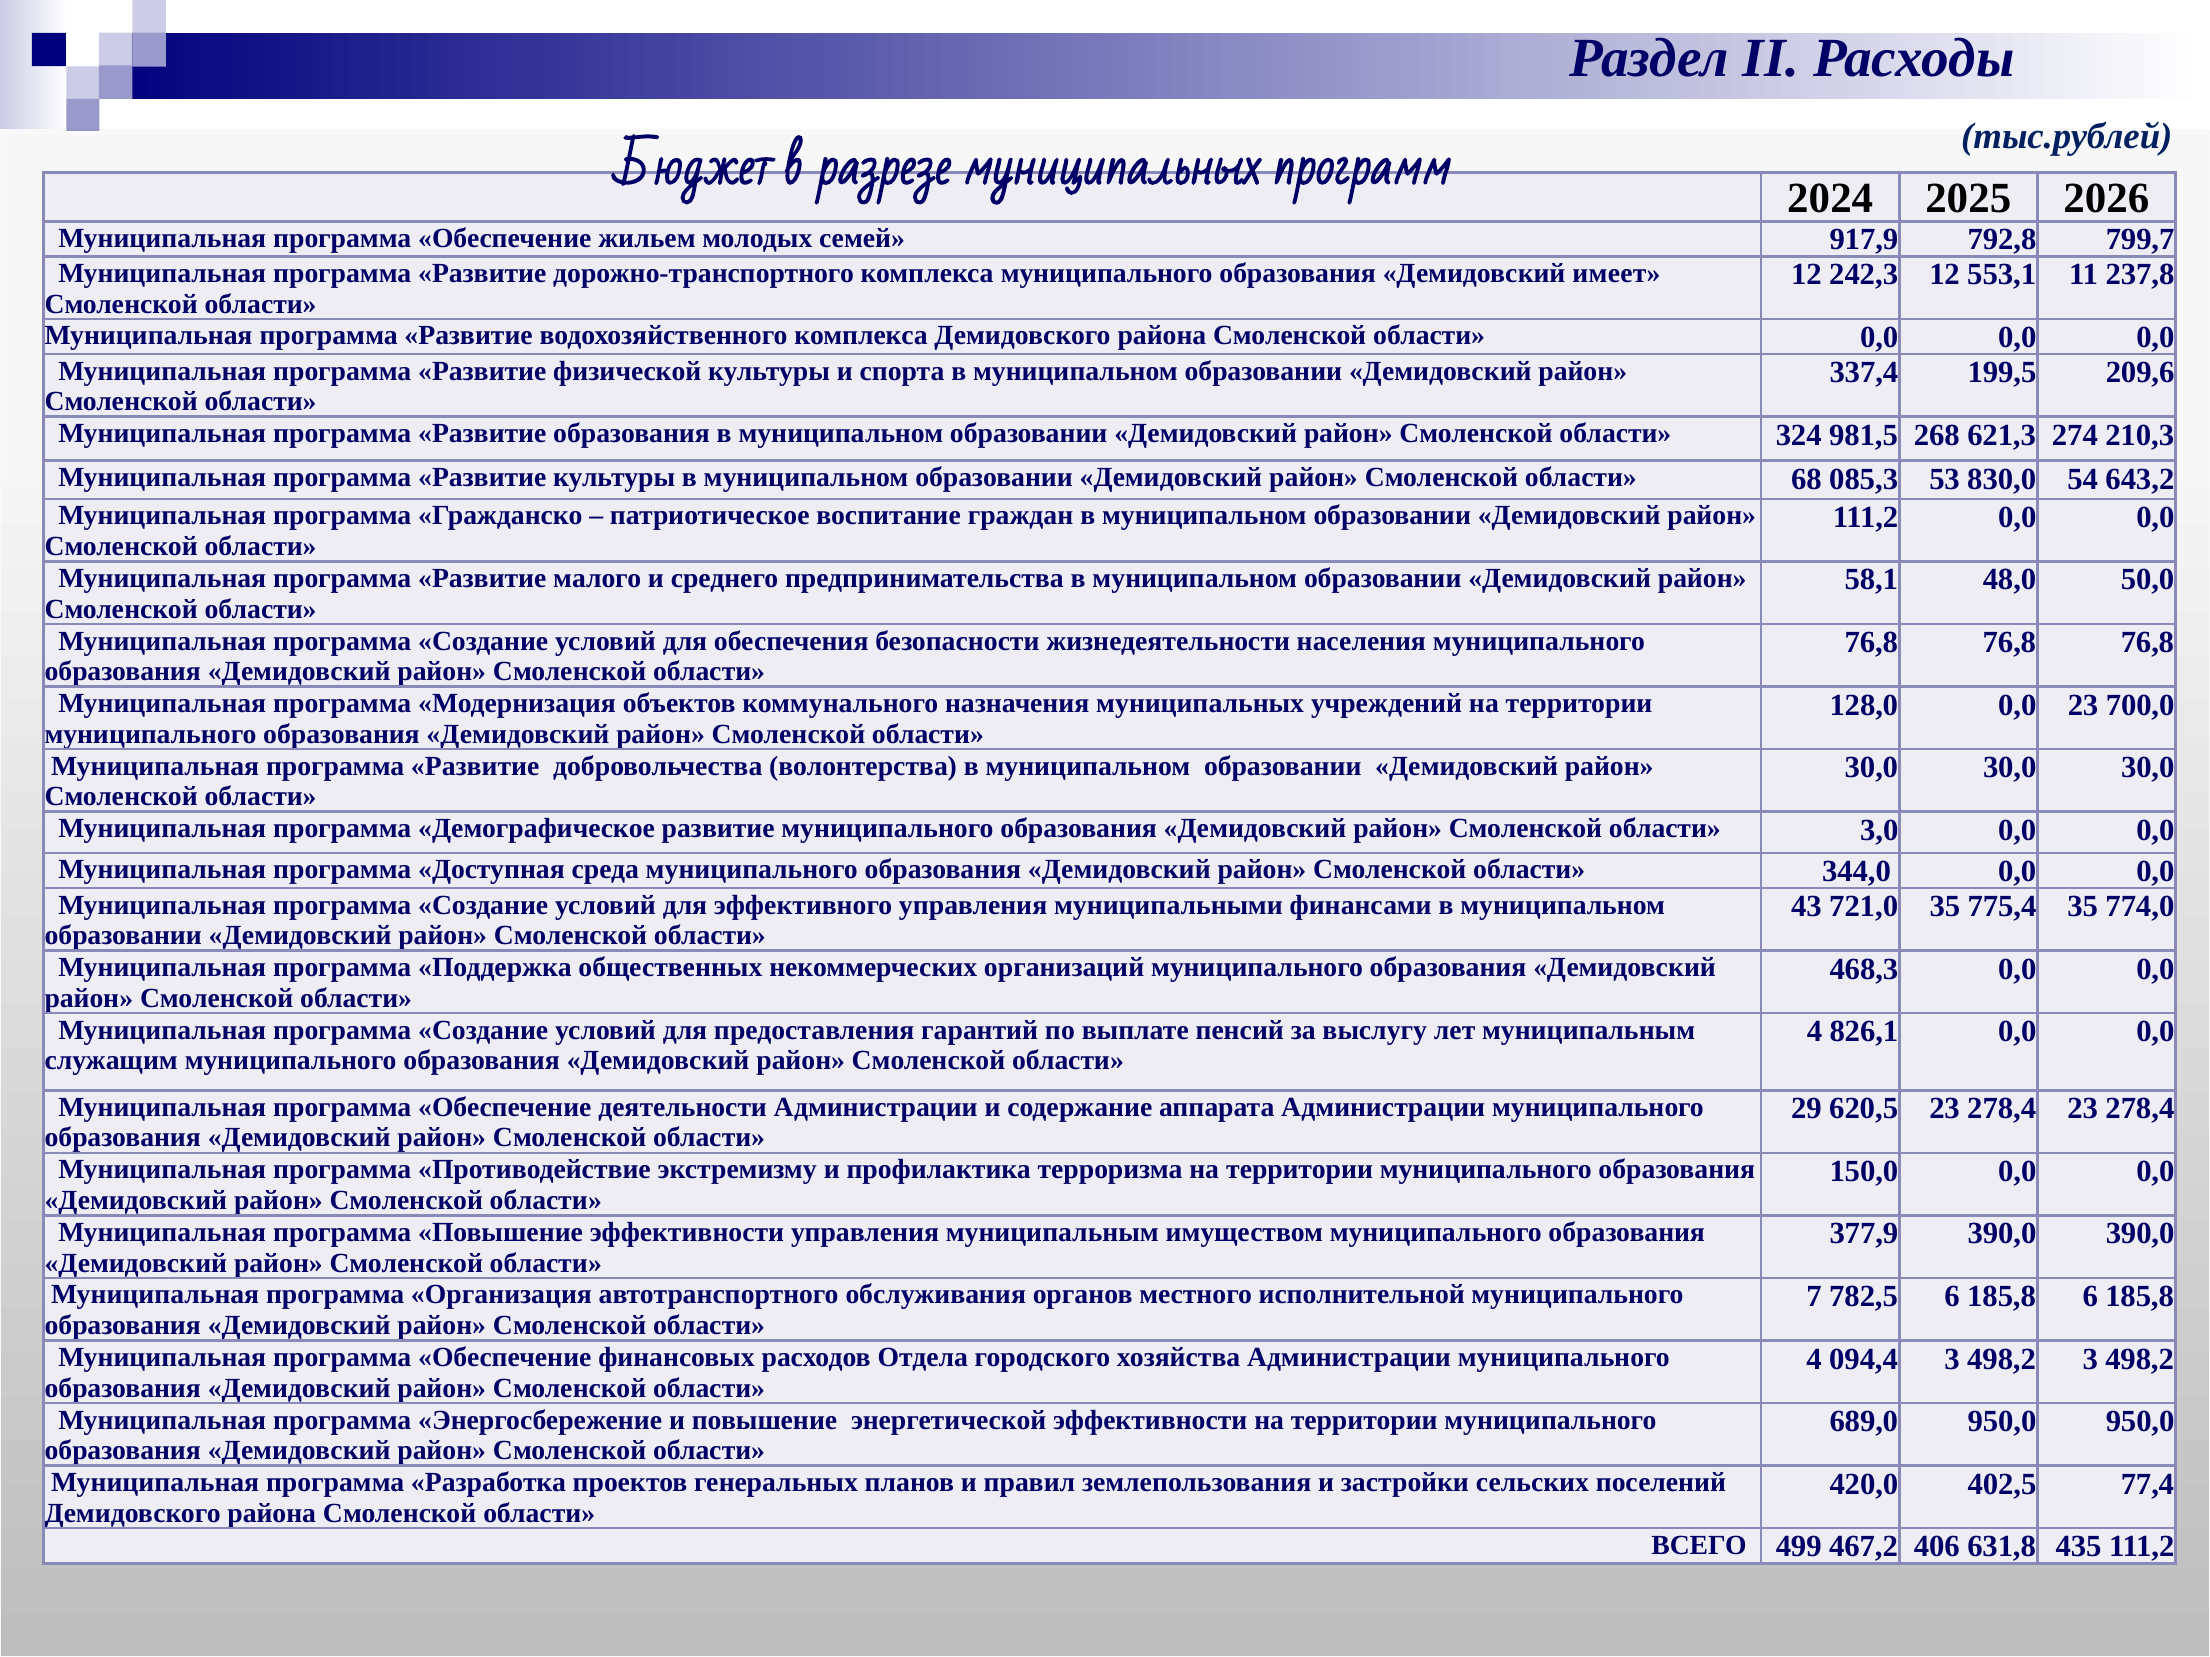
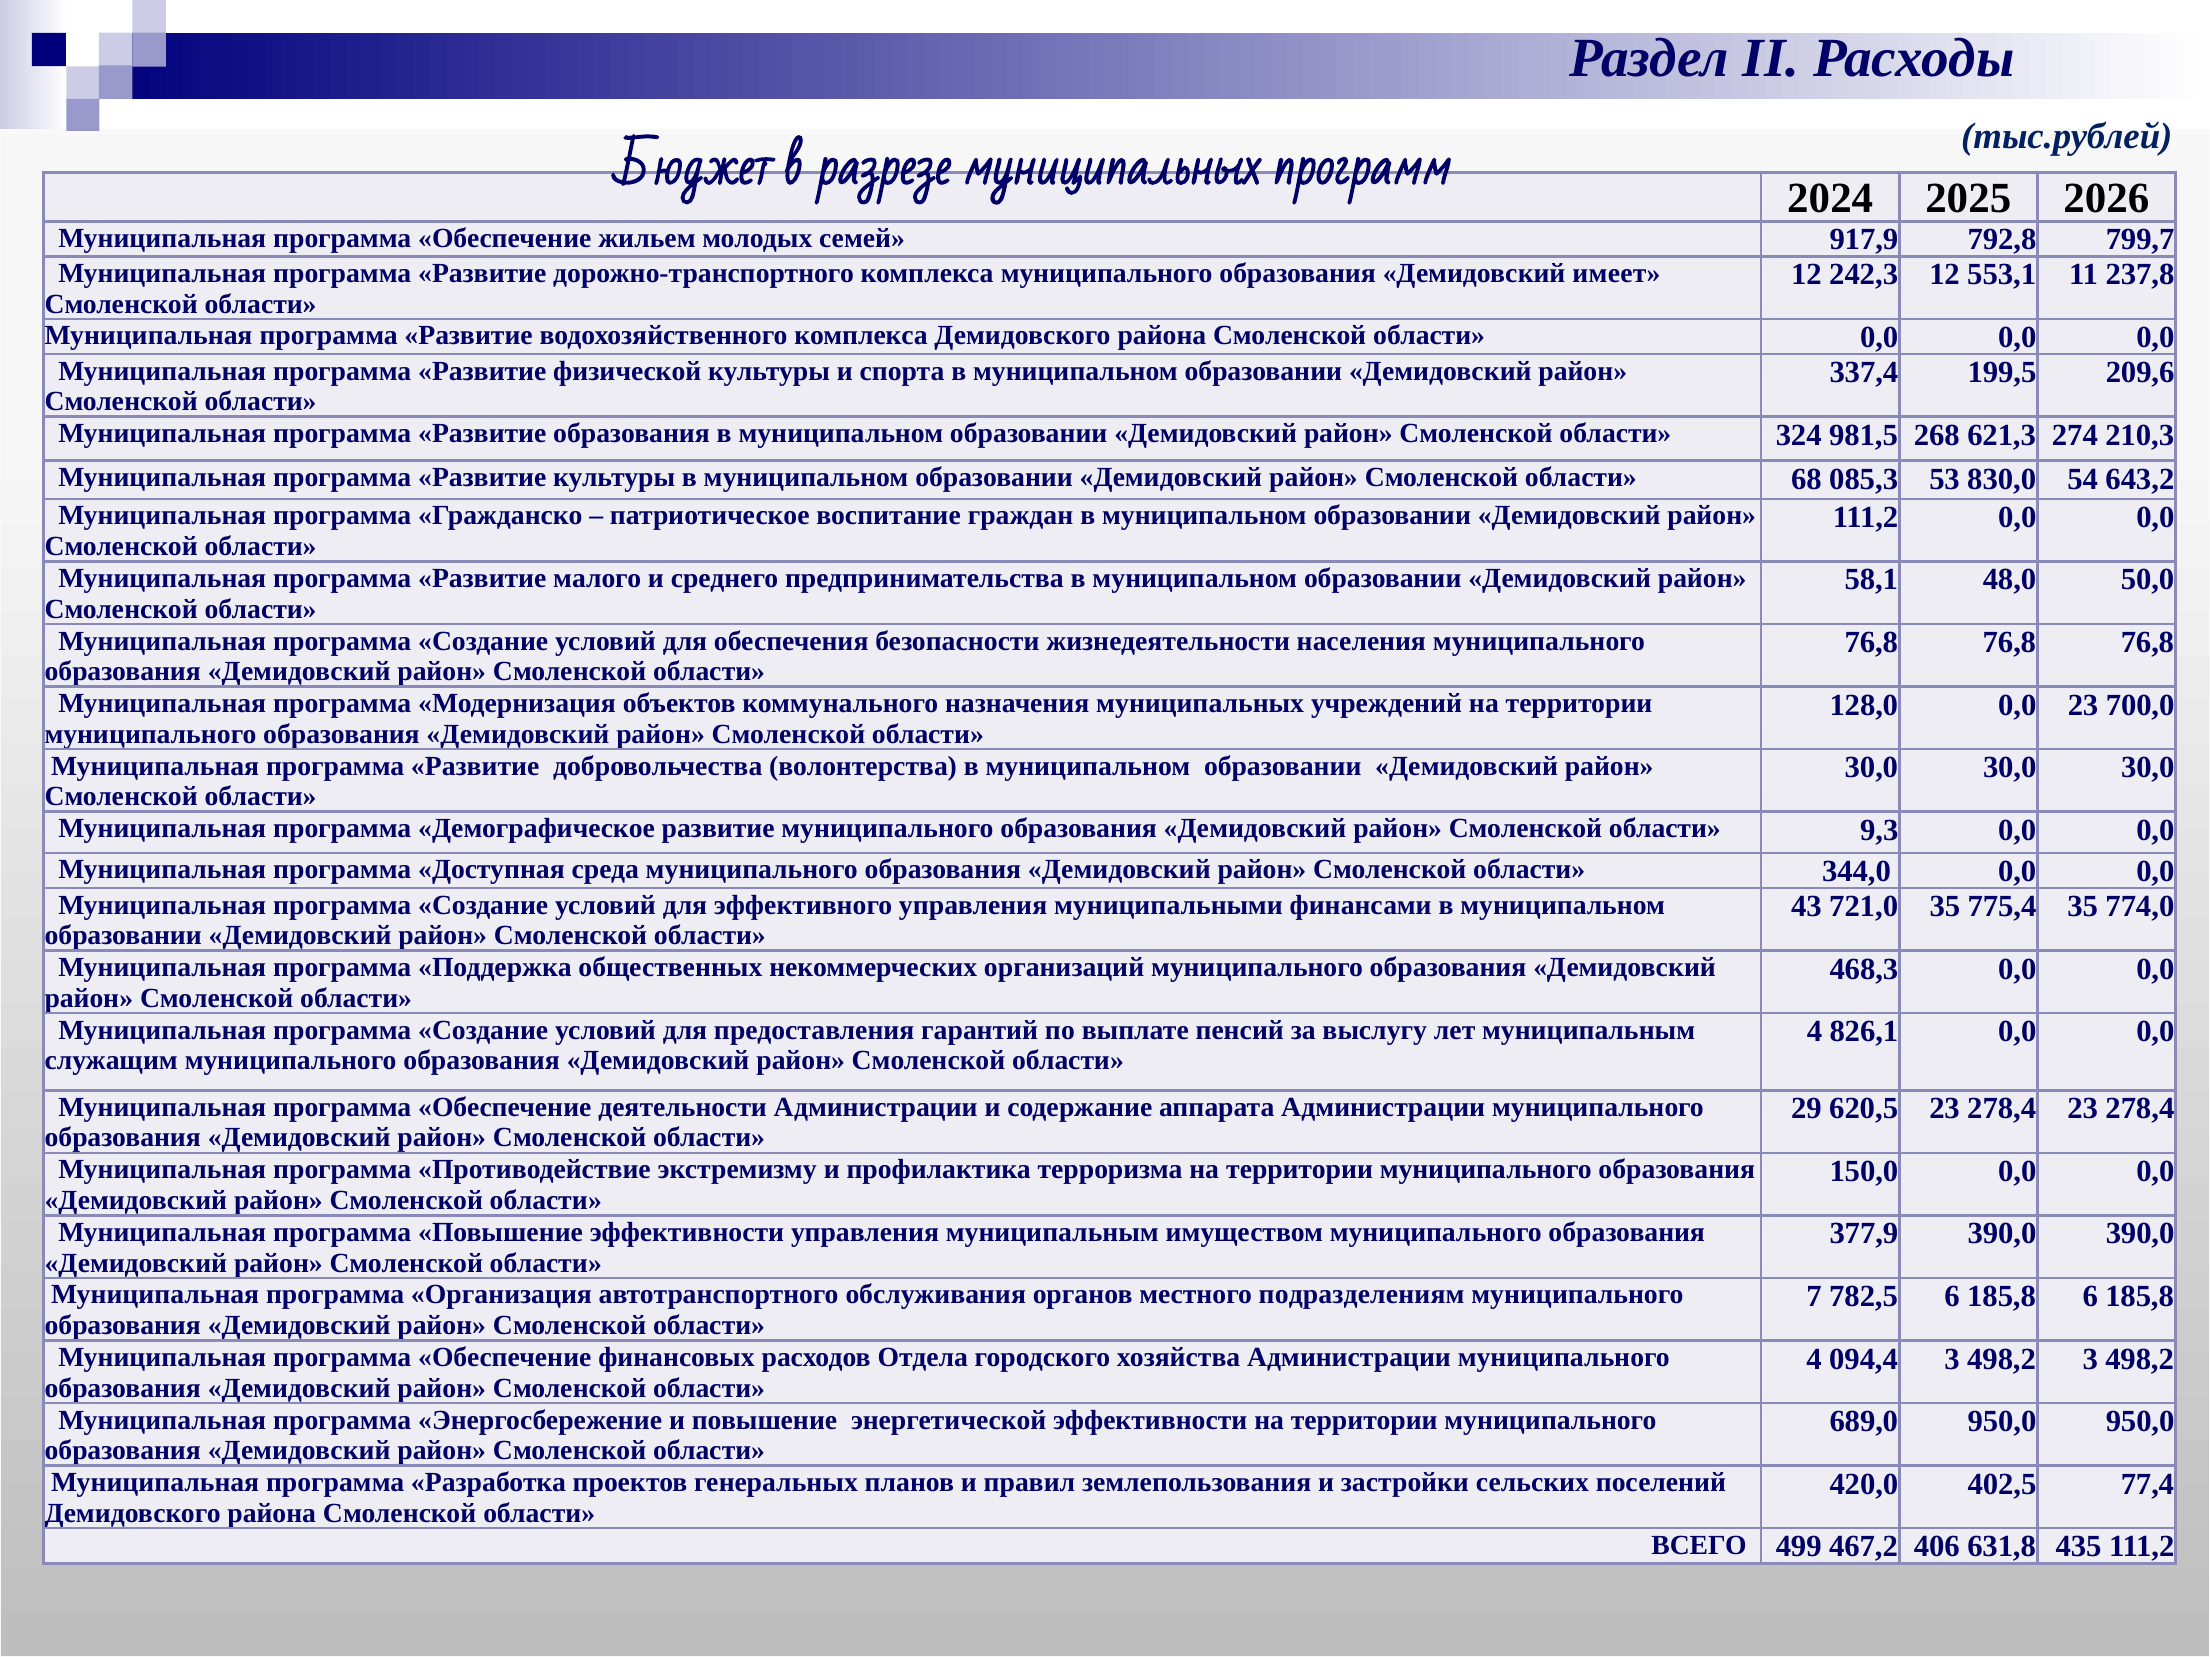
3,0: 3,0 -> 9,3
исполнительной: исполнительной -> подразделениям
